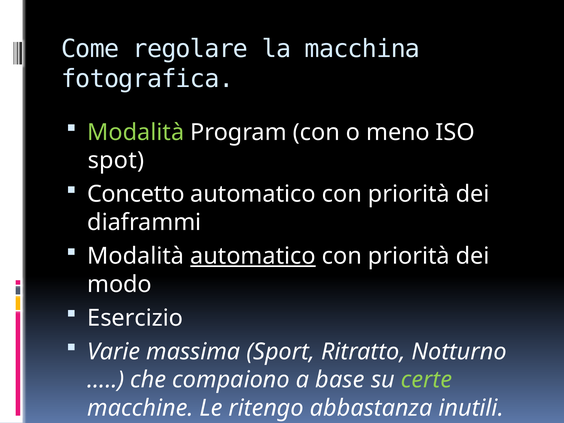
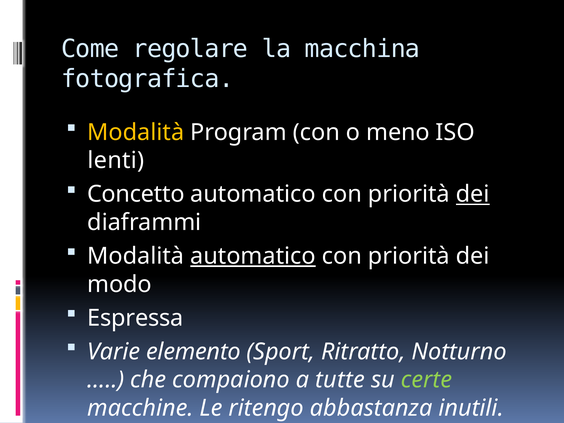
Modalità at (136, 132) colour: light green -> yellow
spot: spot -> lenti
dei at (473, 194) underline: none -> present
Esercizio: Esercizio -> Espressa
massima: massima -> elemento
base: base -> tutte
